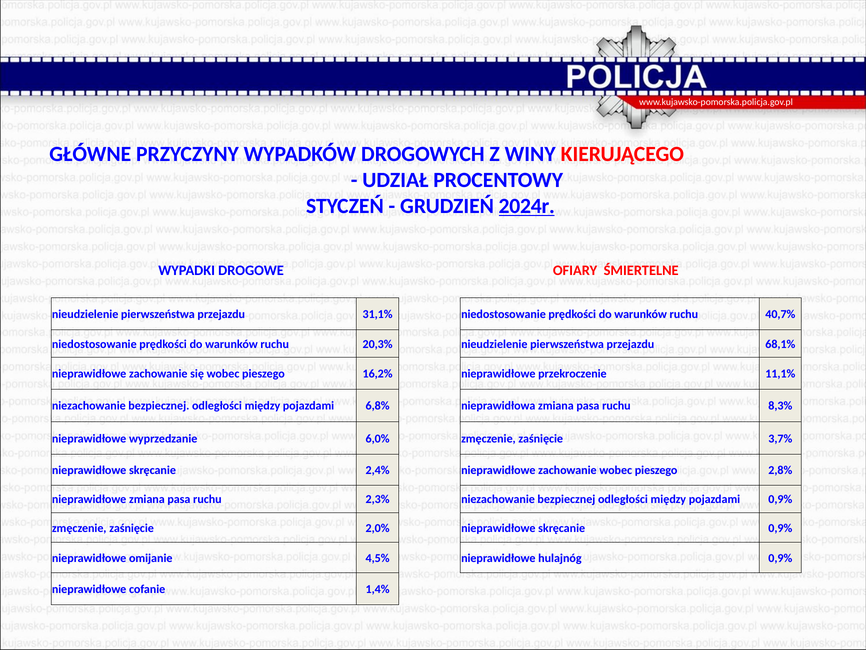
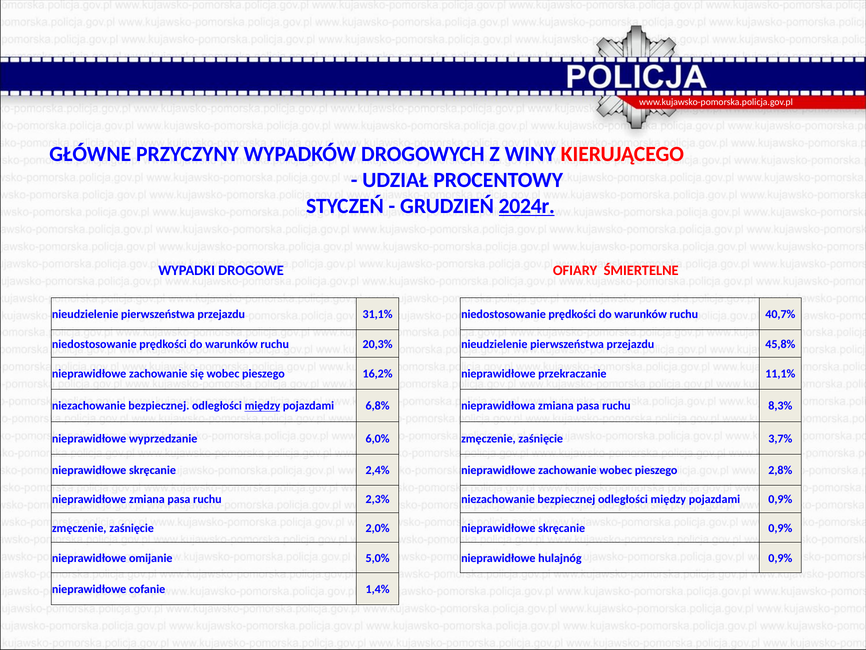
68,1%: 68,1% -> 45,8%
przekroczenie: przekroczenie -> przekraczanie
między at (262, 406) underline: none -> present
4,5%: 4,5% -> 5,0%
